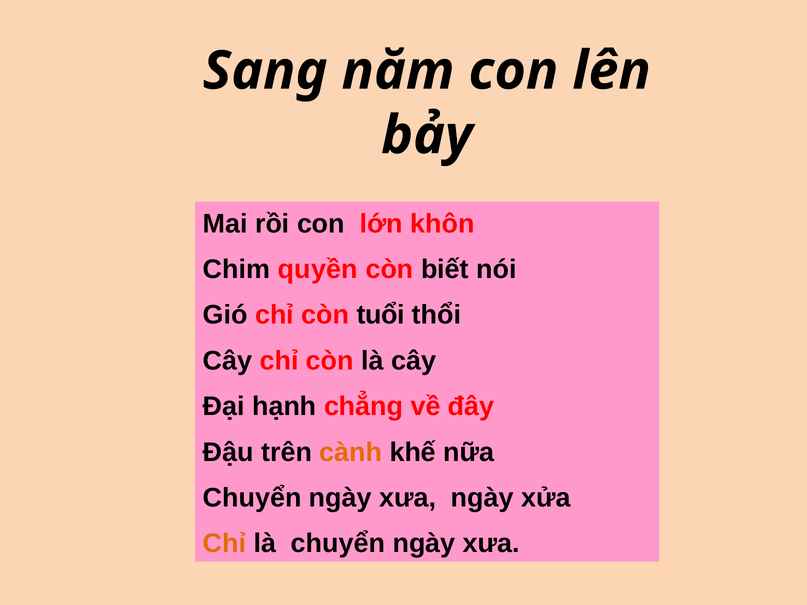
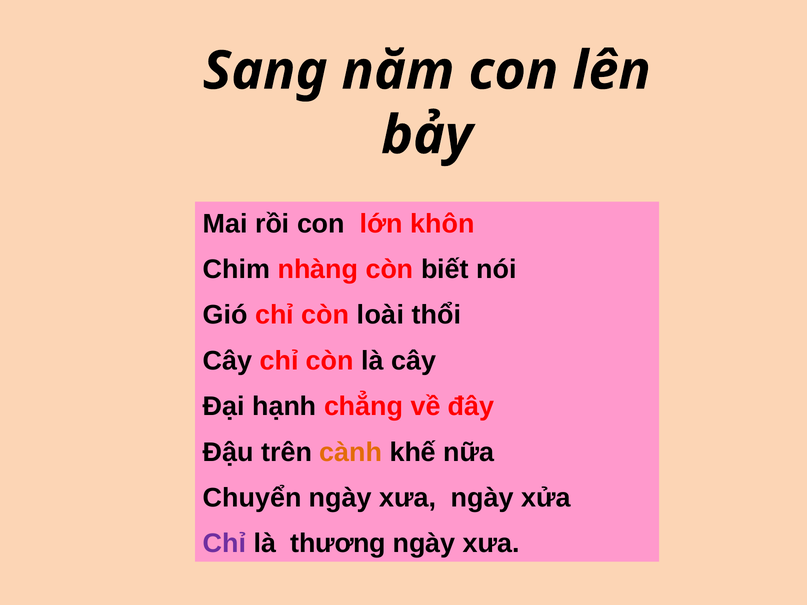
quyền: quyền -> nhàng
tuổi: tuổi -> loài
Chỉ at (225, 544) colour: orange -> purple
là chuyển: chuyển -> thương
